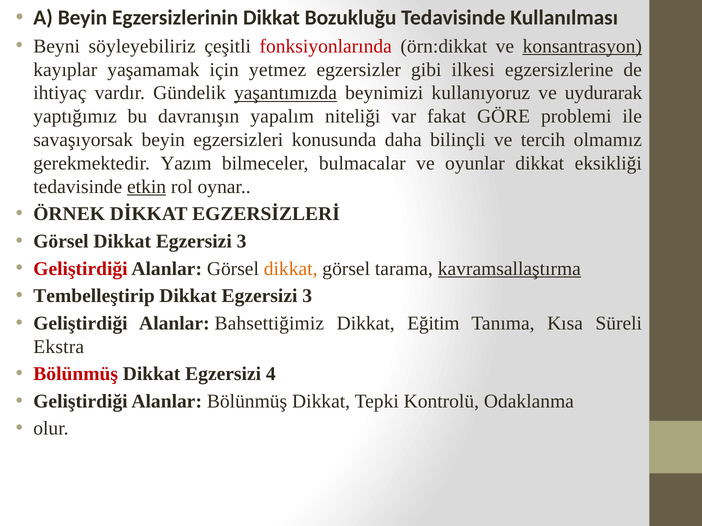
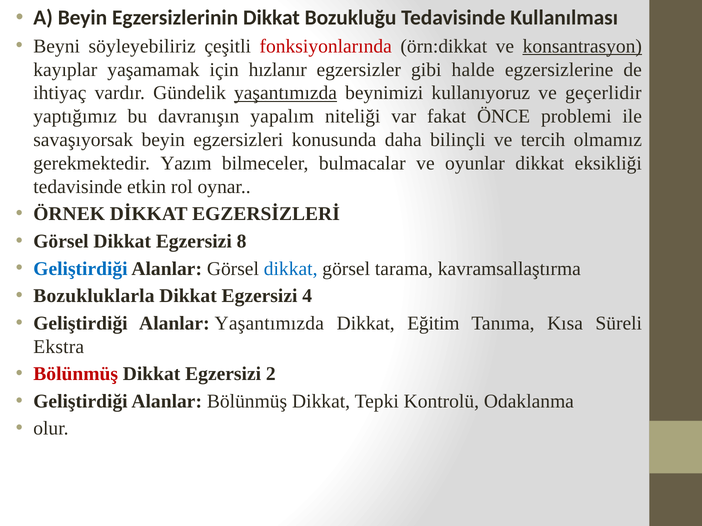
yetmez: yetmez -> hızlanır
ilkesi: ilkesi -> halde
uydurarak: uydurarak -> geçerlidir
GÖRE: GÖRE -> ÖNCE
etkin underline: present -> none
Görsel Dikkat Egzersizi 3: 3 -> 8
Geliştirdiği at (80, 269) colour: red -> blue
dikkat at (291, 269) colour: orange -> blue
kavramsallaştırma underline: present -> none
Tembelleştirip: Tembelleştirip -> Bozukluklarla
3 at (307, 296): 3 -> 4
Alanlar Bahsettiğimiz: Bahsettiğimiz -> Yaşantımızda
4: 4 -> 2
